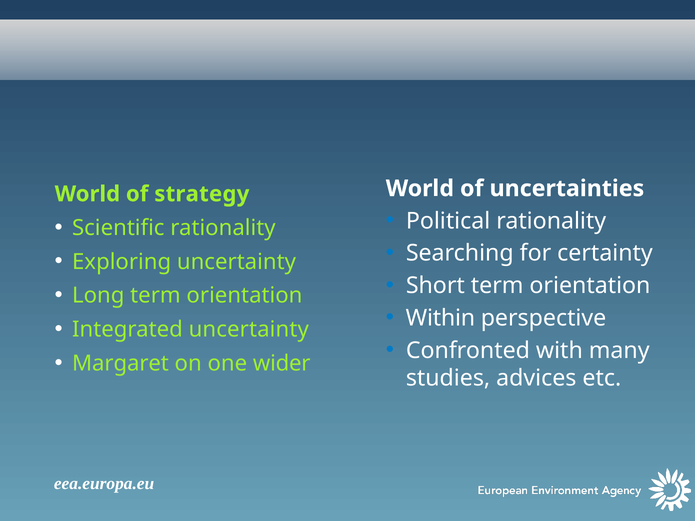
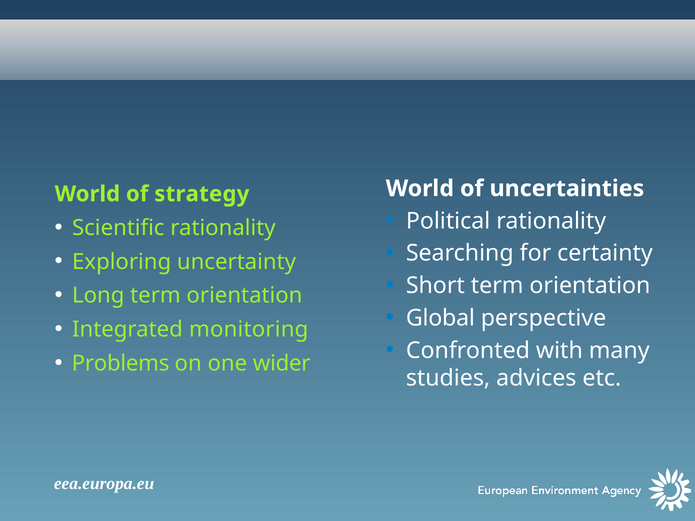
Within: Within -> Global
Integrated uncertainty: uncertainty -> monitoring
Margaret: Margaret -> Problems
